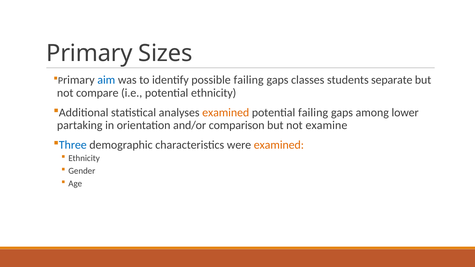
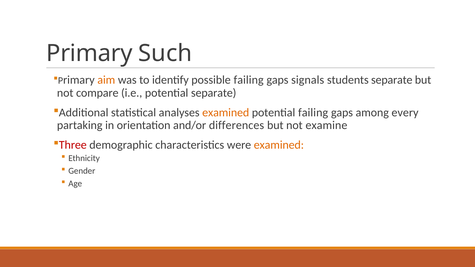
Sizes: Sizes -> Such
aim colour: blue -> orange
classes: classes -> signals
potential ethnicity: ethnicity -> separate
lower: lower -> every
comparison: comparison -> differences
Three colour: blue -> red
